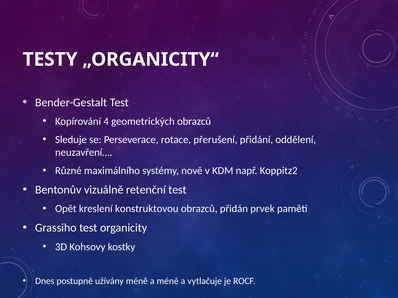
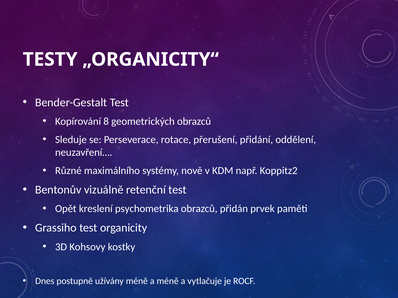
4: 4 -> 8
konstruktovou: konstruktovou -> psychometrika
